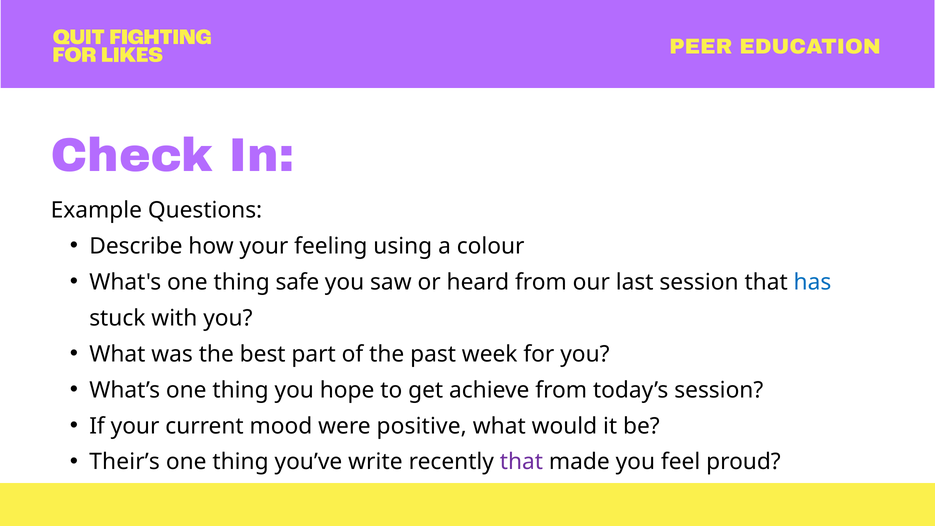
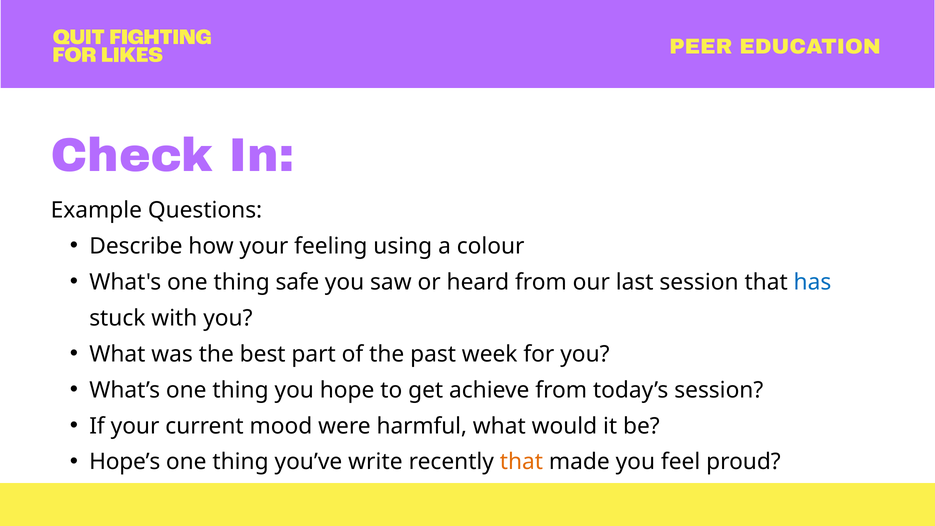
positive: positive -> harmful
Their’s: Their’s -> Hope’s
that at (521, 462) colour: purple -> orange
